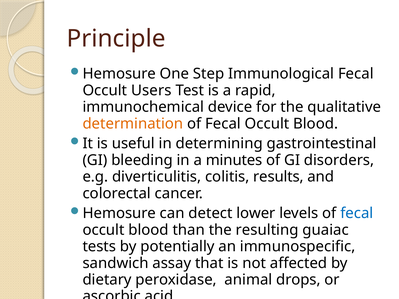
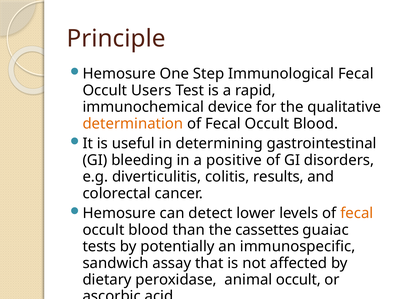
minutes: minutes -> positive
fecal at (357, 213) colour: blue -> orange
resulting: resulting -> cassettes
animal drops: drops -> occult
